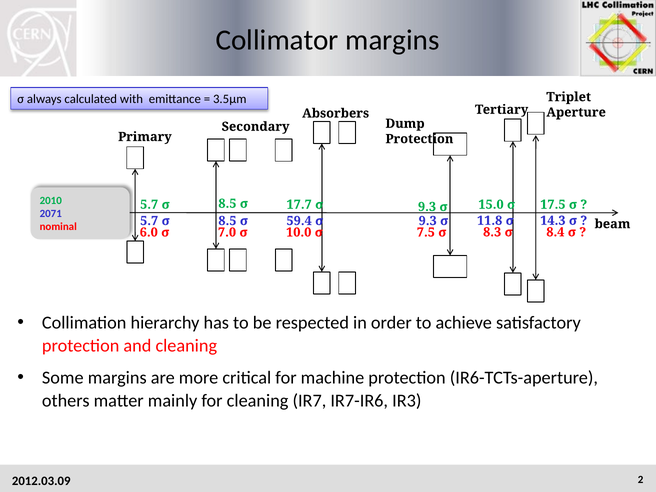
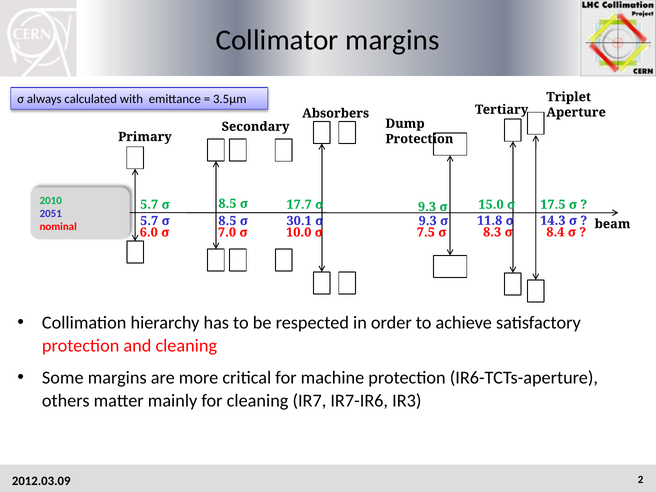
2071: 2071 -> 2051
59.4: 59.4 -> 30.1
